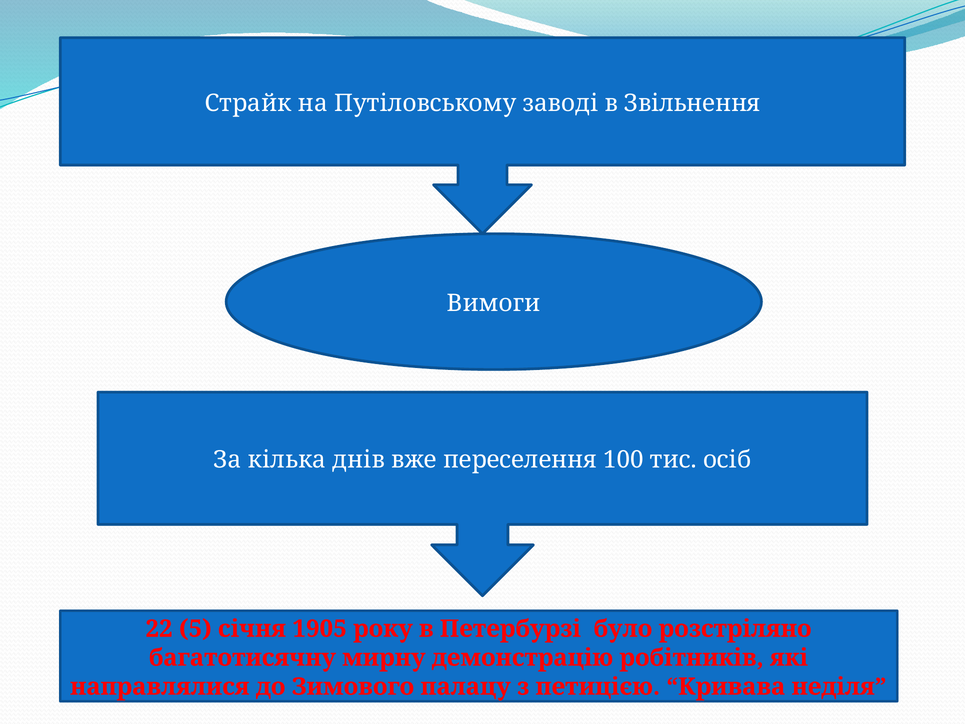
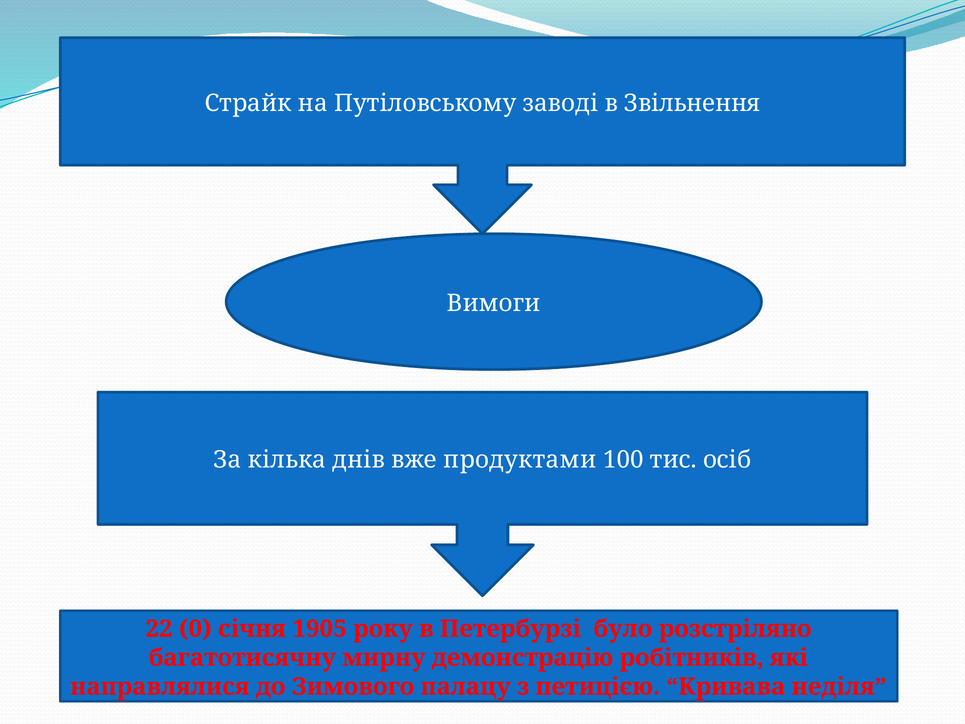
переселення: переселення -> продуктами
5: 5 -> 0
